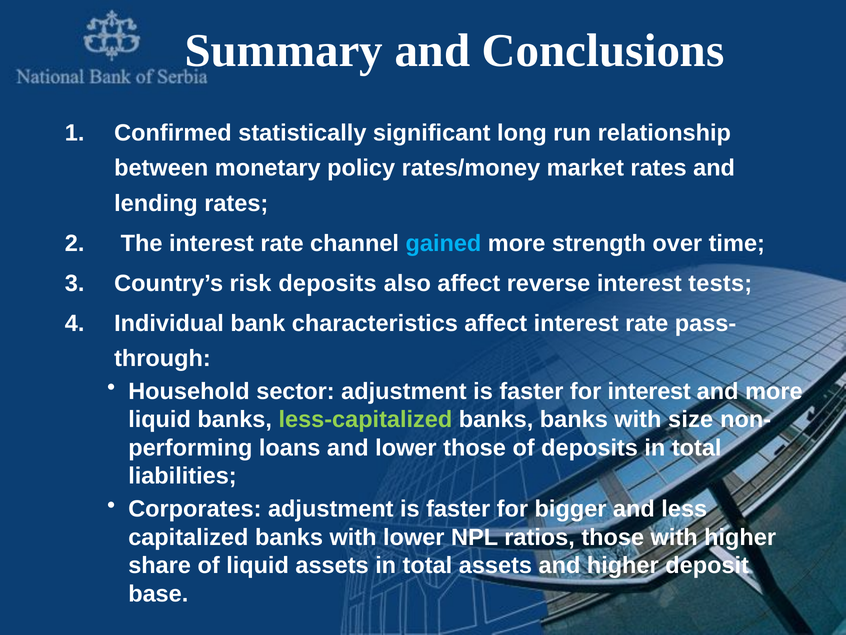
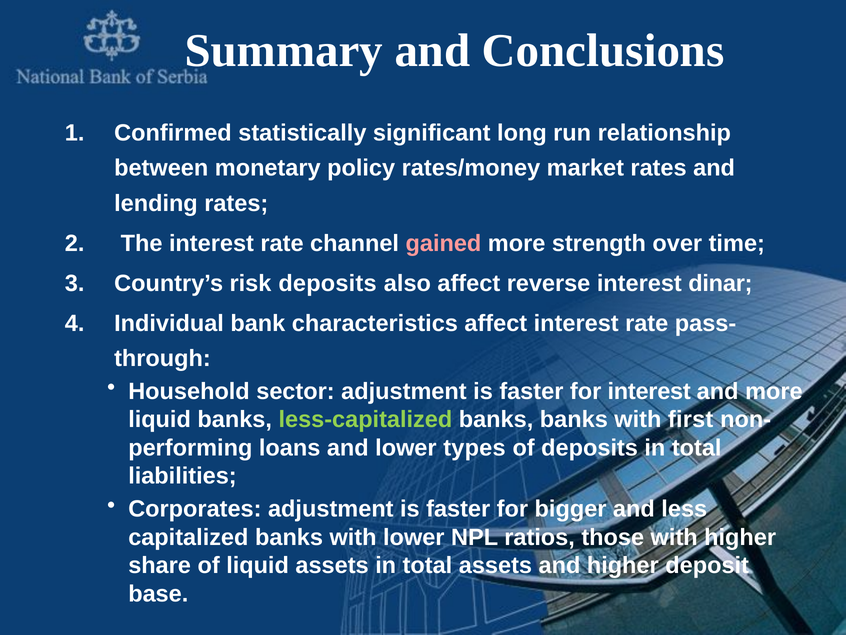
gained colour: light blue -> pink
tests: tests -> dinar
size: size -> first
lower those: those -> types
